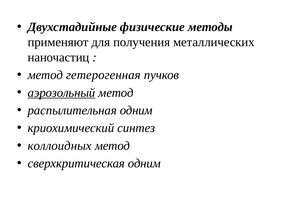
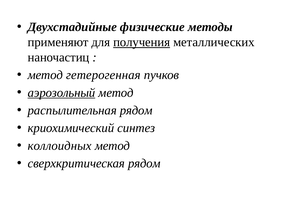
получения underline: none -> present
распылительная одним: одним -> рядом
сверхкритическая одним: одним -> рядом
